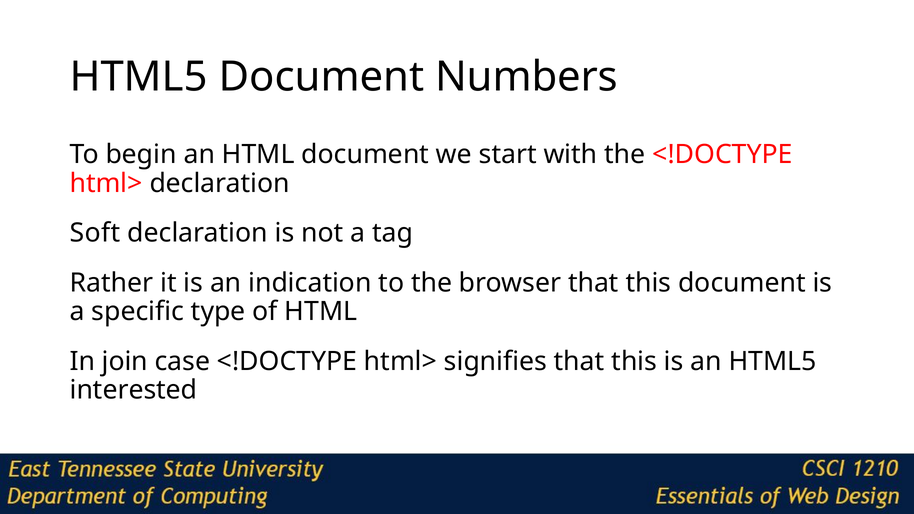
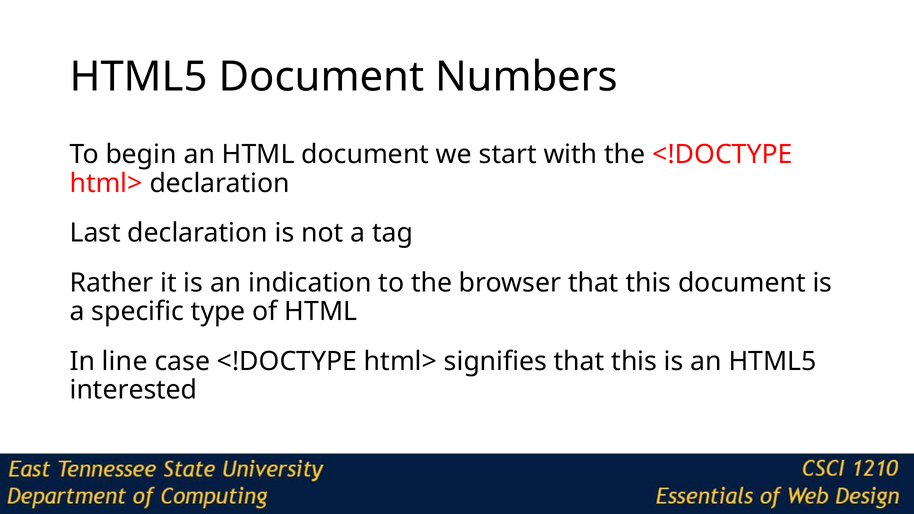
Soft: Soft -> Last
join: join -> line
